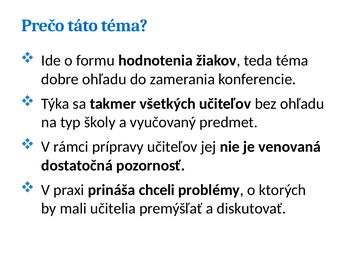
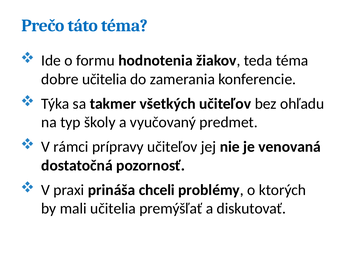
dobre ohľadu: ohľadu -> učitelia
